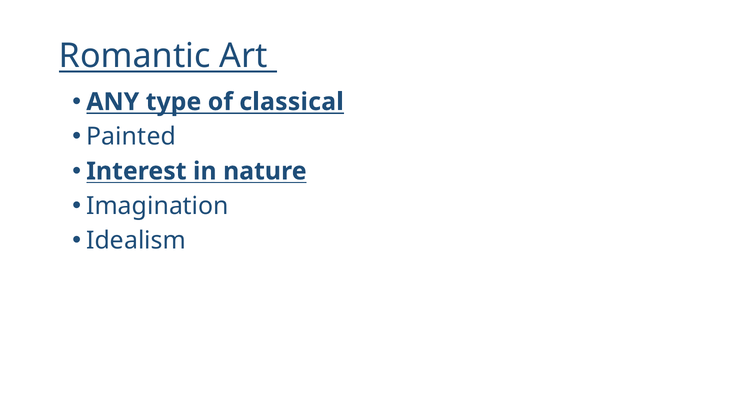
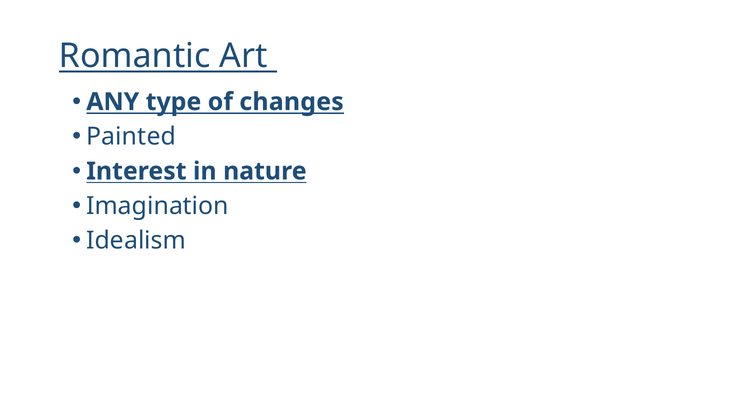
classical: classical -> changes
